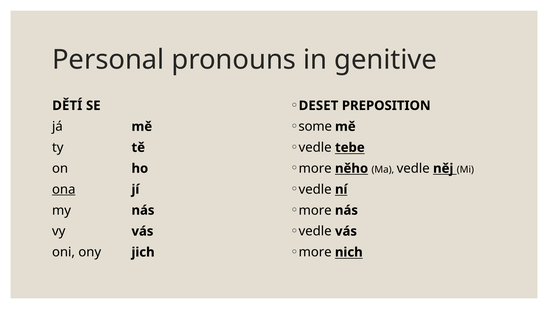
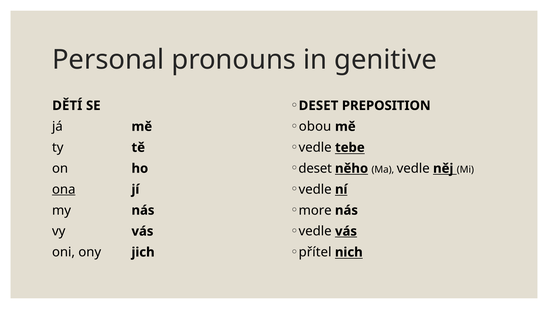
some: some -> obou
more at (315, 168): more -> deset
vás at (346, 231) underline: none -> present
more at (315, 252): more -> přítel
